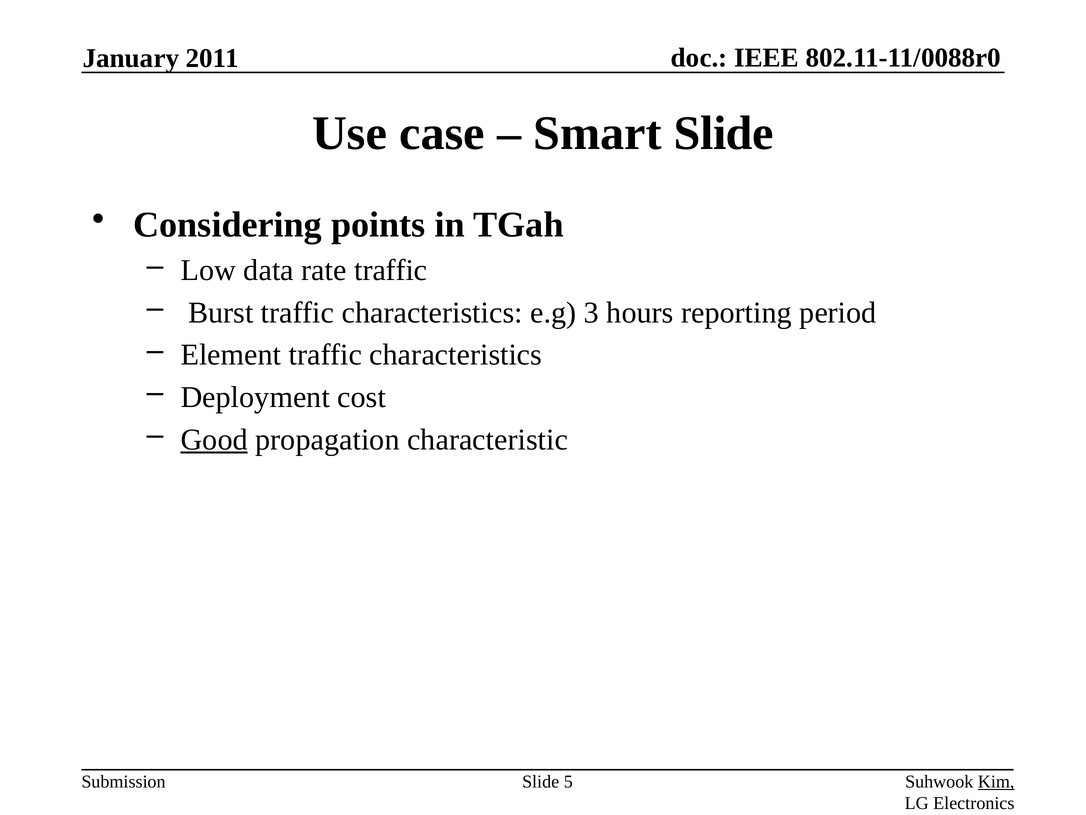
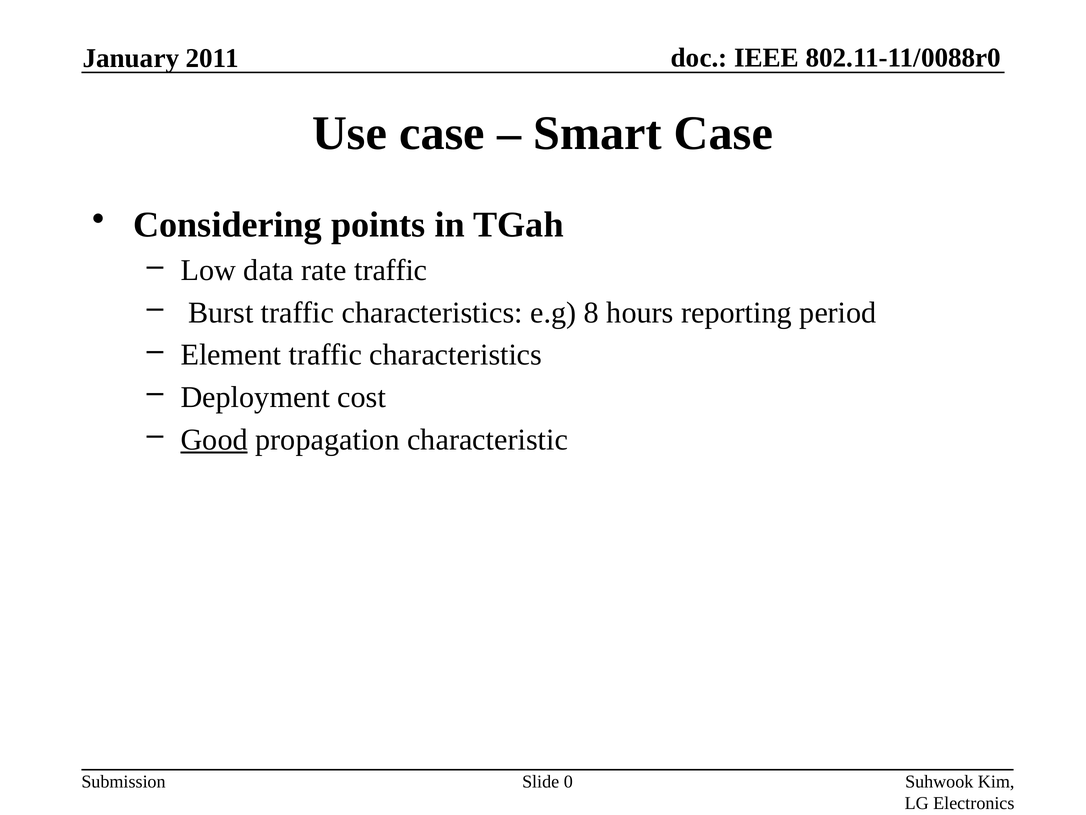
Smart Slide: Slide -> Case
3: 3 -> 8
5: 5 -> 0
Kim underline: present -> none
